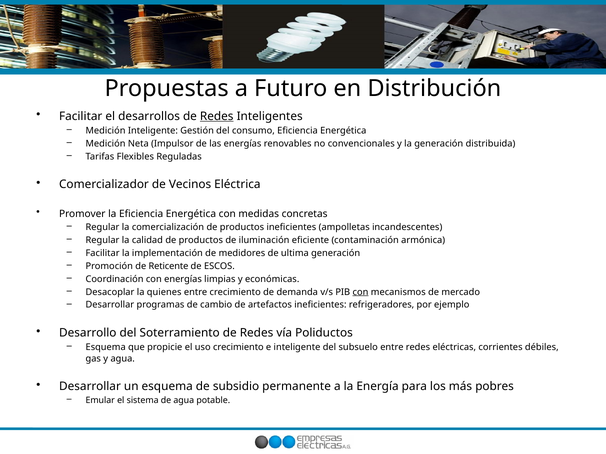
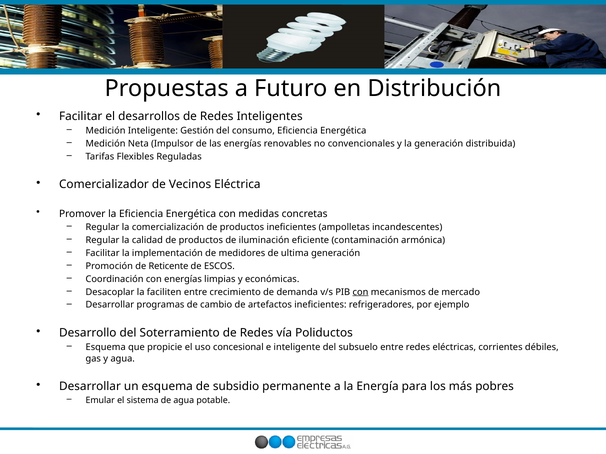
Redes at (217, 116) underline: present -> none
quienes: quienes -> faciliten
uso crecimiento: crecimiento -> concesional
